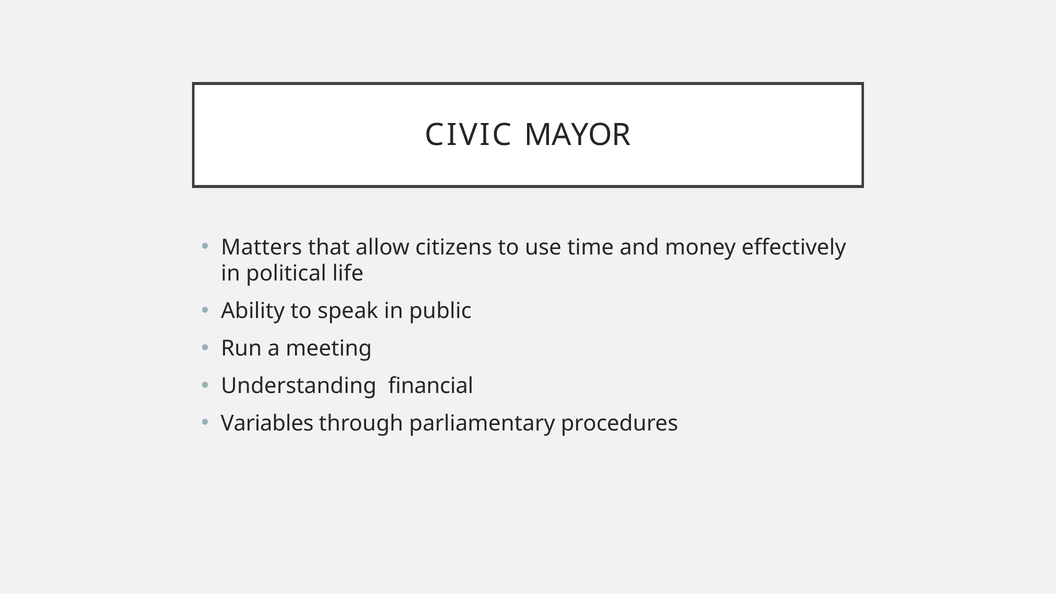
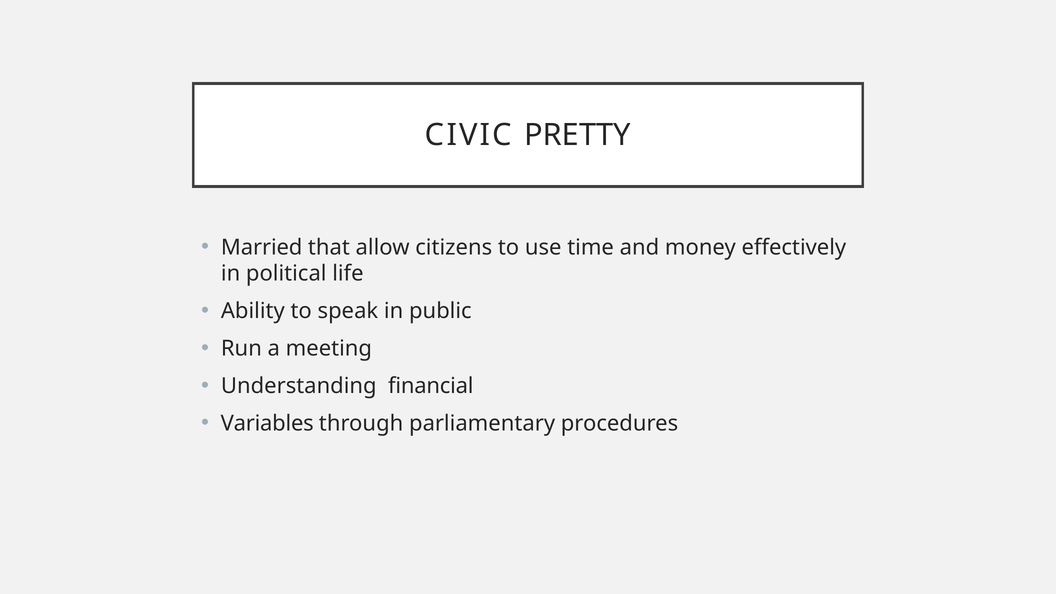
MAYOR: MAYOR -> PRETTY
Matters: Matters -> Married
